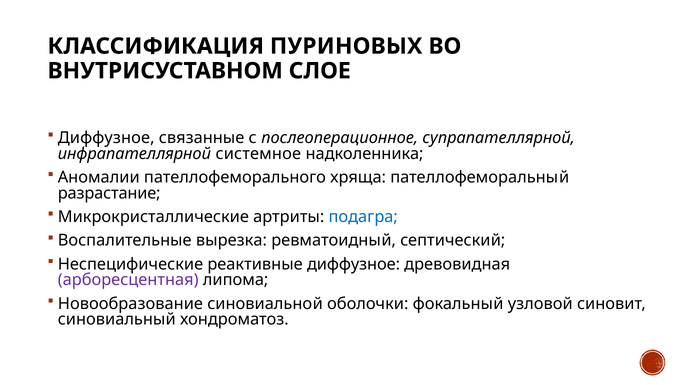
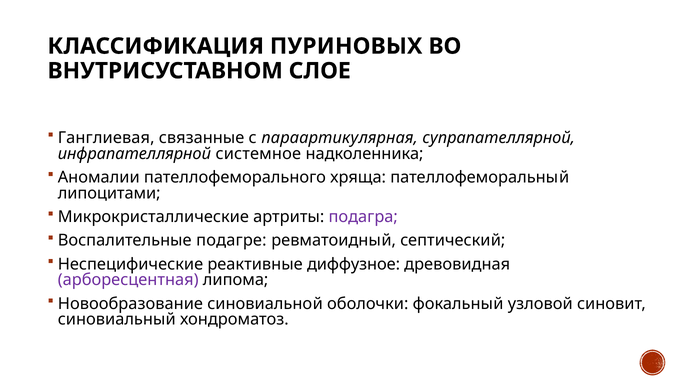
Диффузное at (106, 138): Диффузное -> Ганглиевая
послеоперационное: послеоперационное -> параартикулярная
разрастание: разрастание -> липоцитами
подагра colour: blue -> purple
вырезка: вырезка -> подагре
